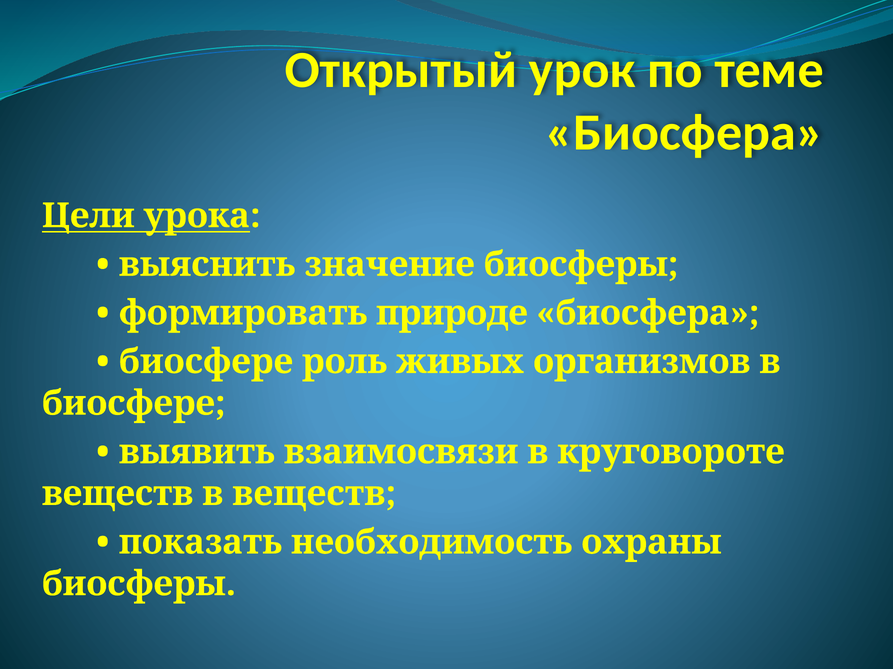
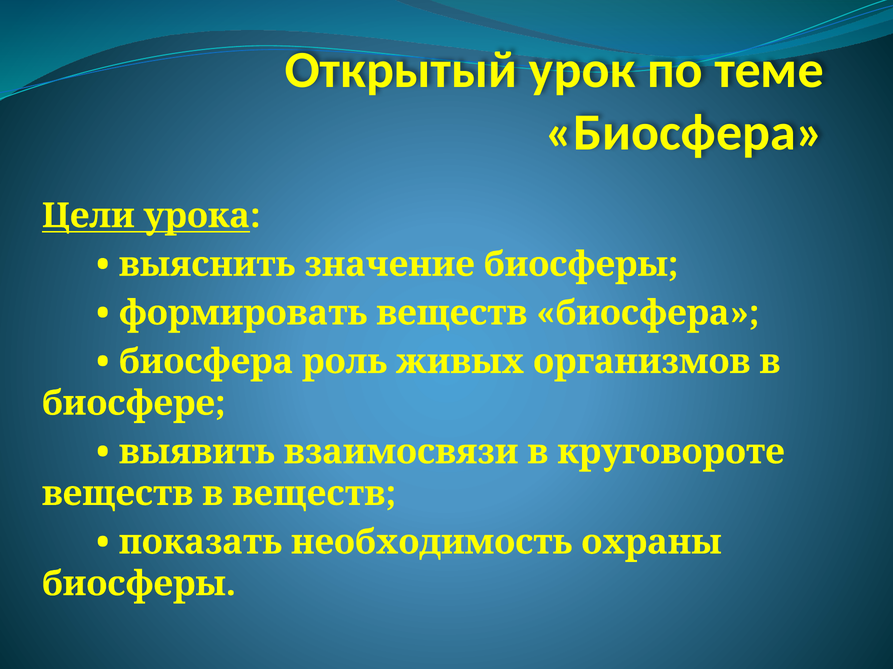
формировать природе: природе -> веществ
биосфере at (206, 362): биосфере -> биосфера
